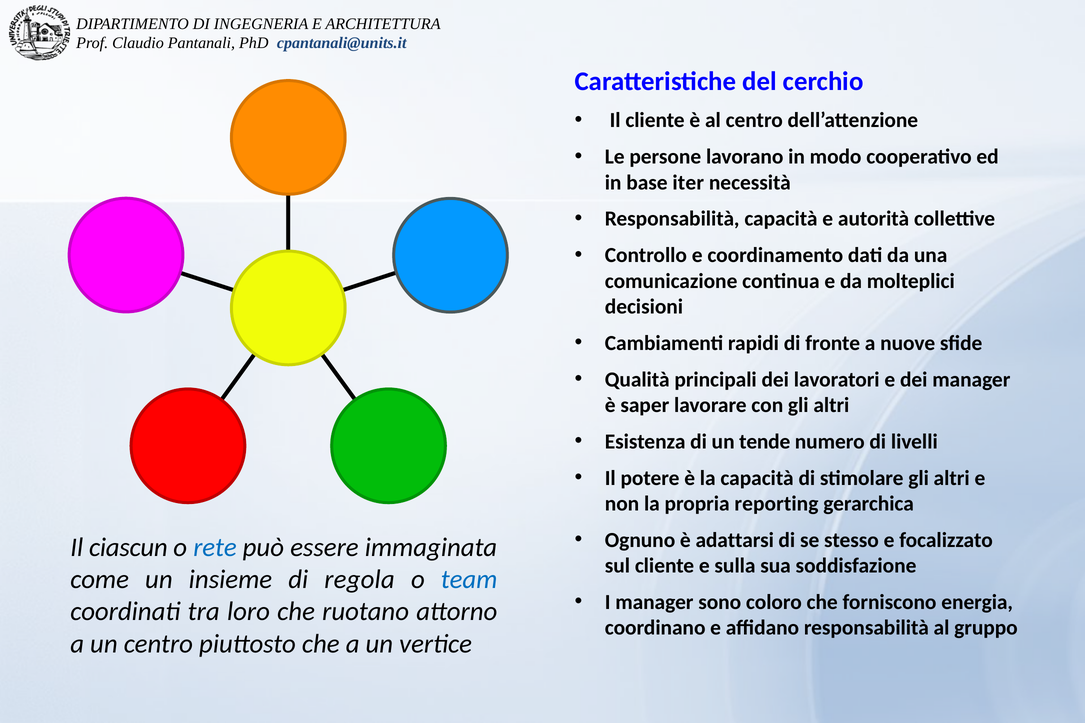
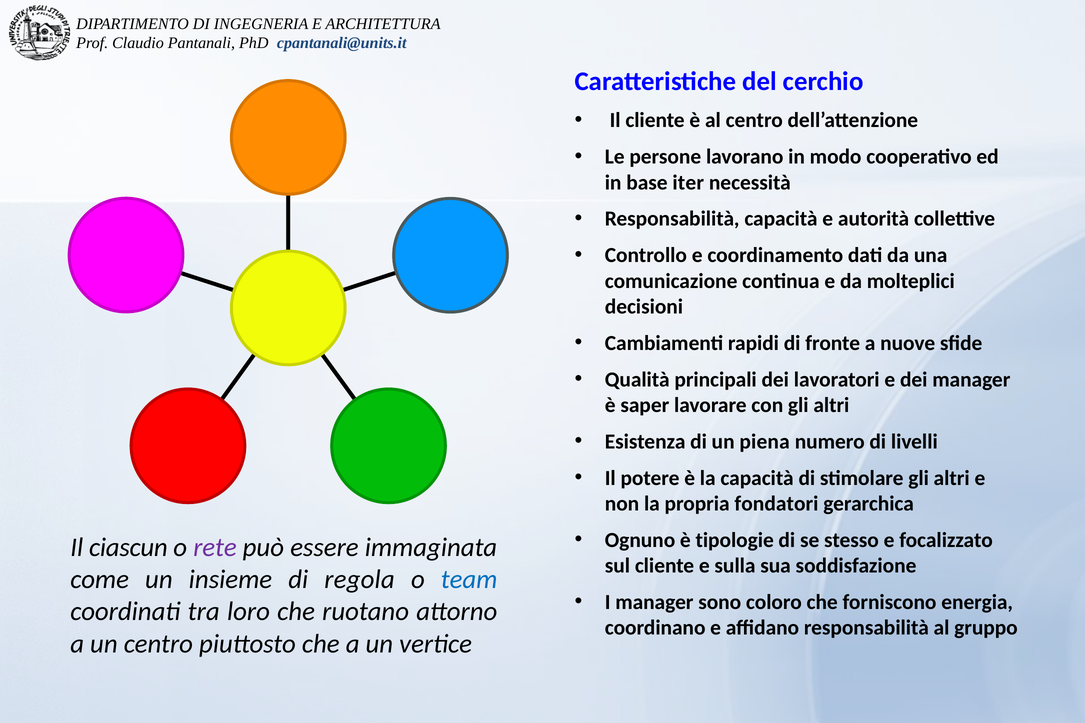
tende: tende -> piena
reporting: reporting -> fondatori
adattarsi: adattarsi -> tipologie
rete colour: blue -> purple
